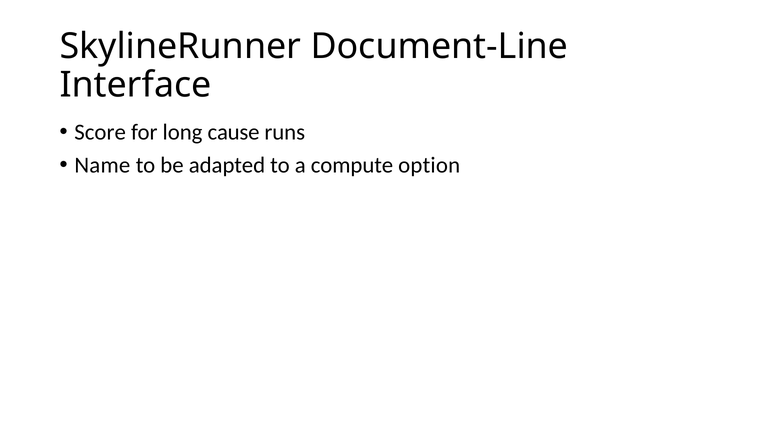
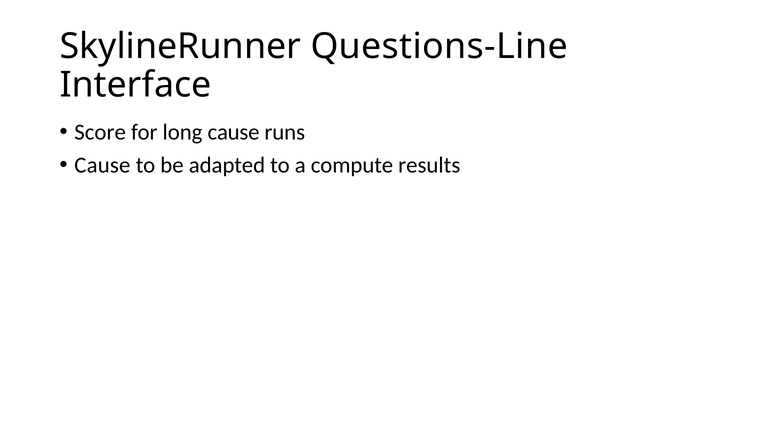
Document-Line: Document-Line -> Questions-Line
Name at (102, 165): Name -> Cause
option: option -> results
